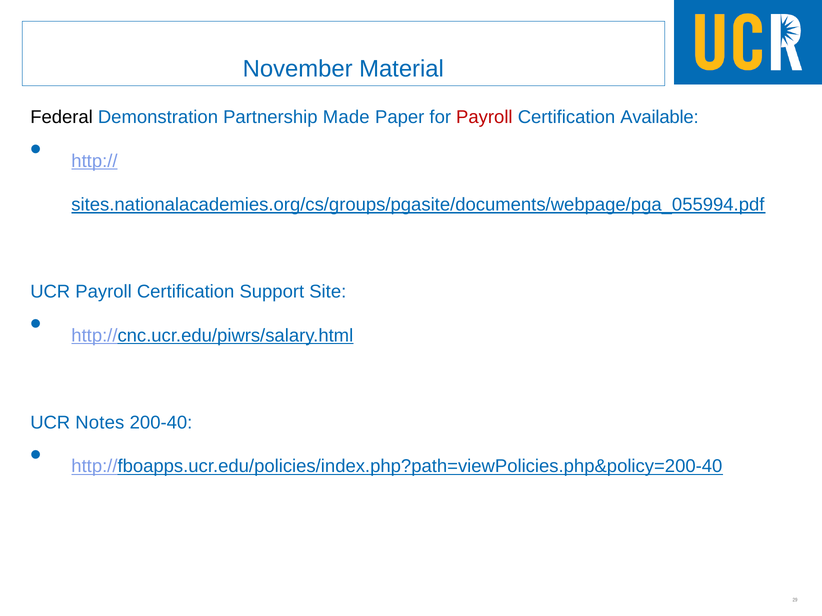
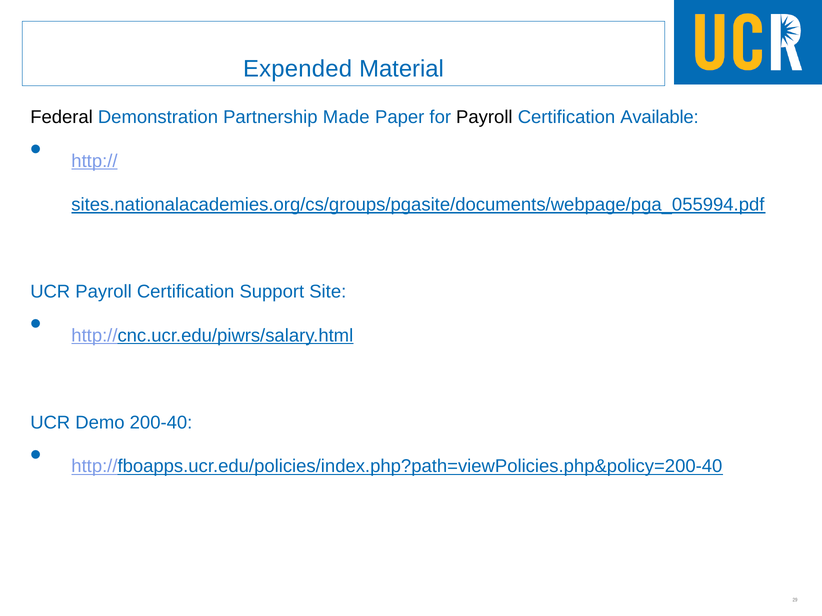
November: November -> Expended
Payroll at (484, 117) colour: red -> black
Notes: Notes -> Demo
